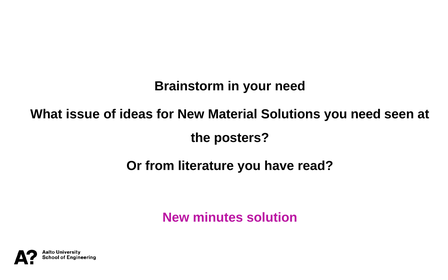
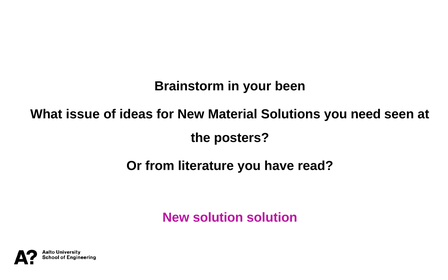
your need: need -> been
New minutes: minutes -> solution
